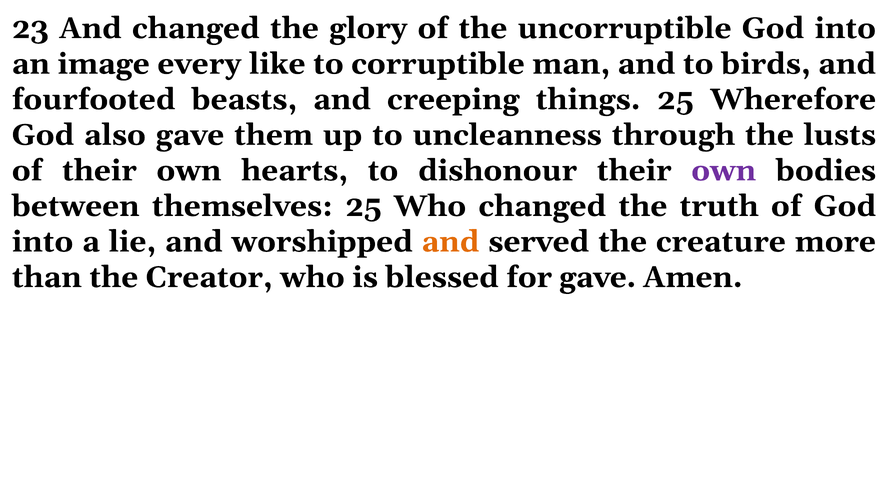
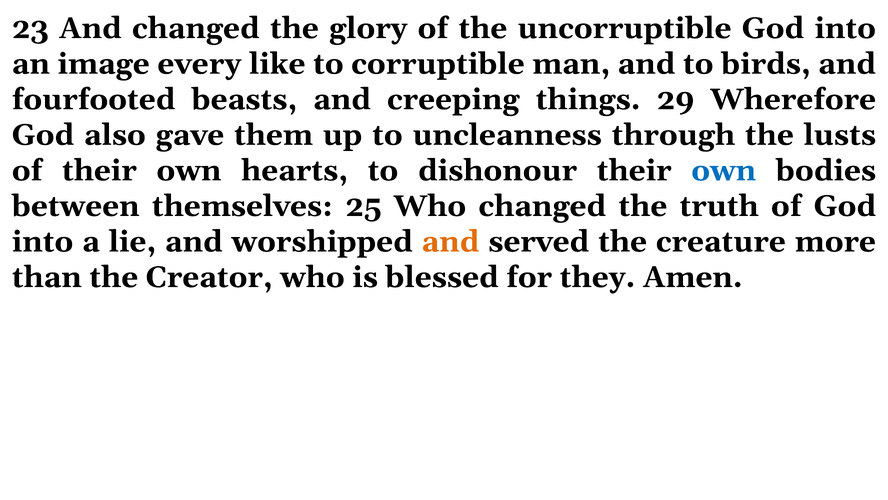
things 25: 25 -> 29
own at (724, 170) colour: purple -> blue
for gave: gave -> they
